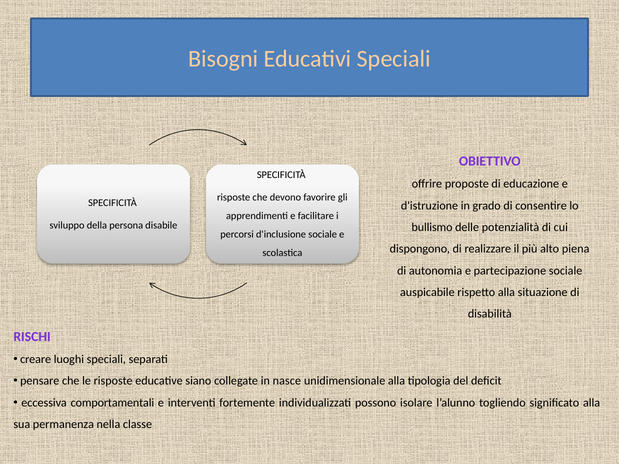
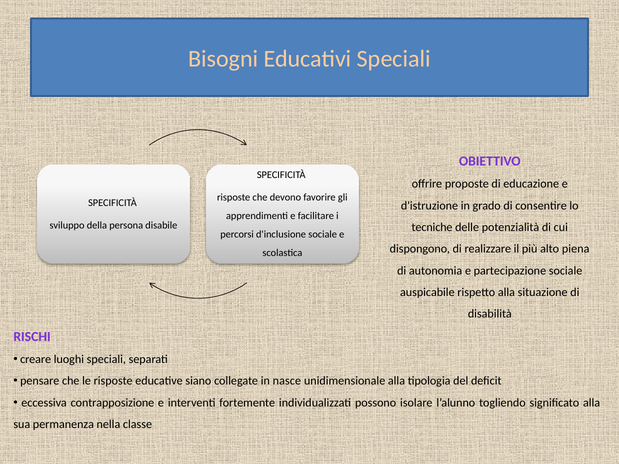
bullismo: bullismo -> tecniche
comportamentali: comportamentali -> contrapposizione
